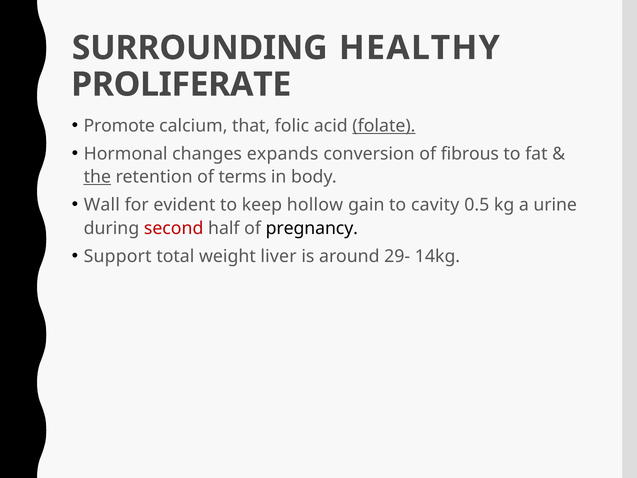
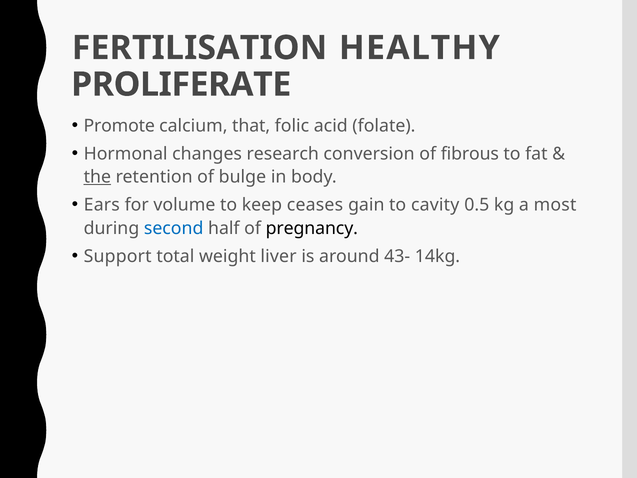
SURROUNDING: SURROUNDING -> FERTILISATION
folate underline: present -> none
expands: expands -> research
terms: terms -> bulge
Wall: Wall -> Ears
evident: evident -> volume
hollow: hollow -> ceases
urine: urine -> most
second colour: red -> blue
29-: 29- -> 43-
